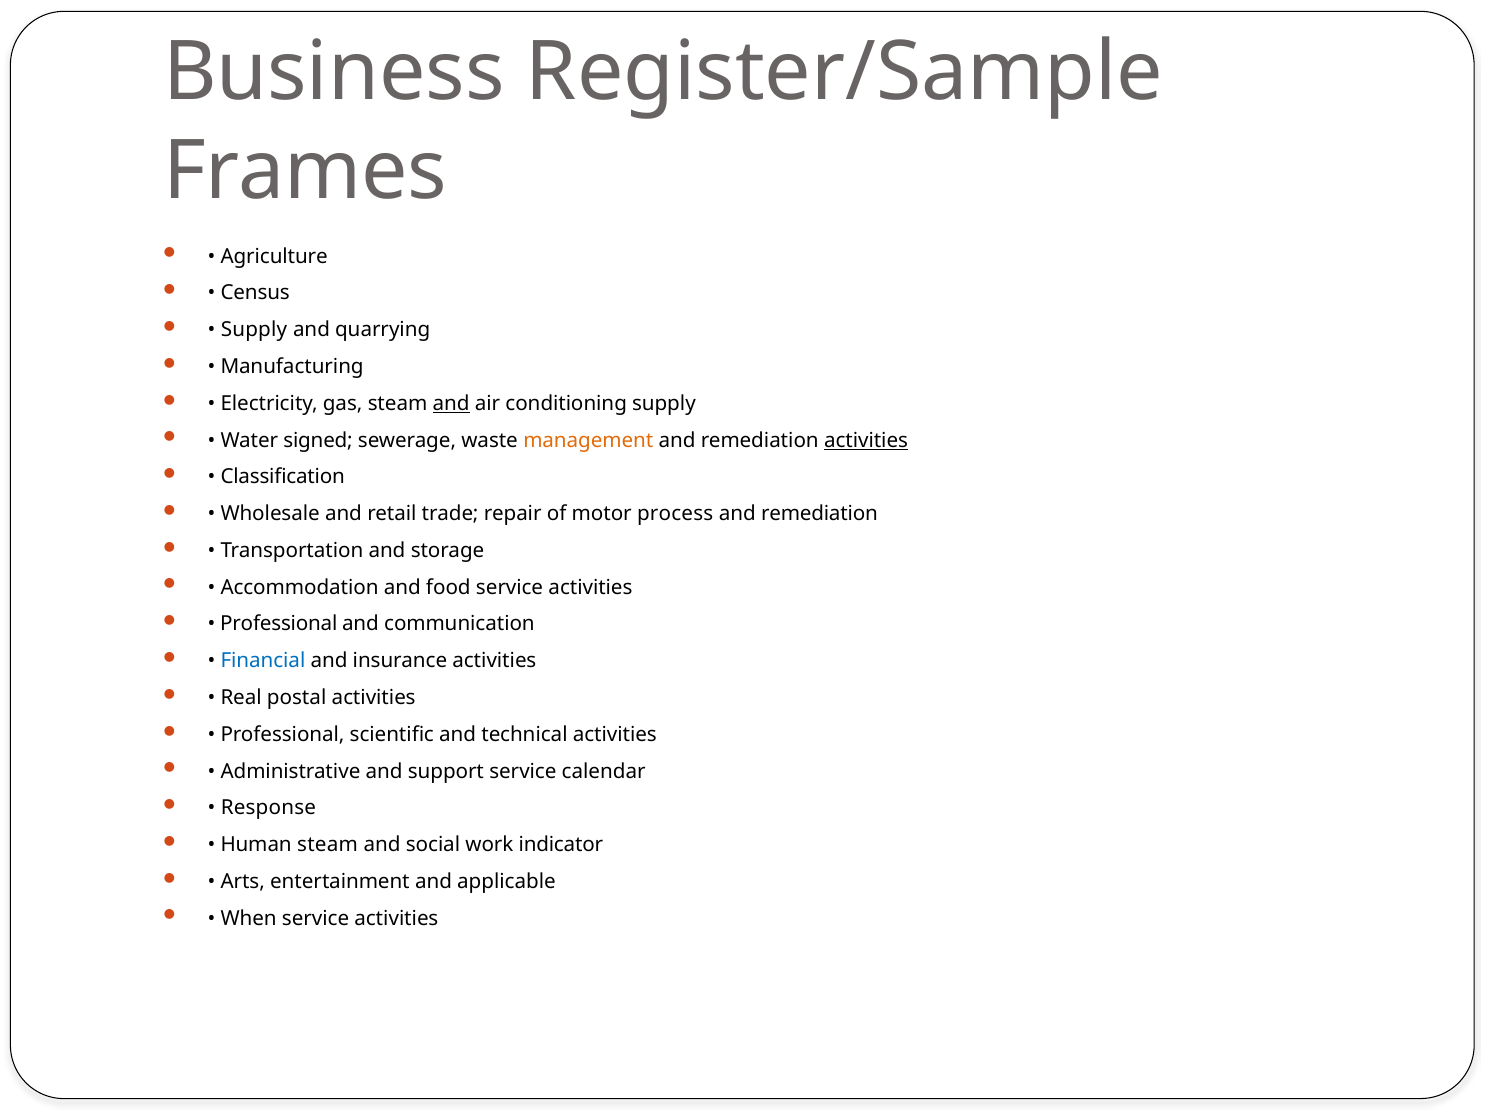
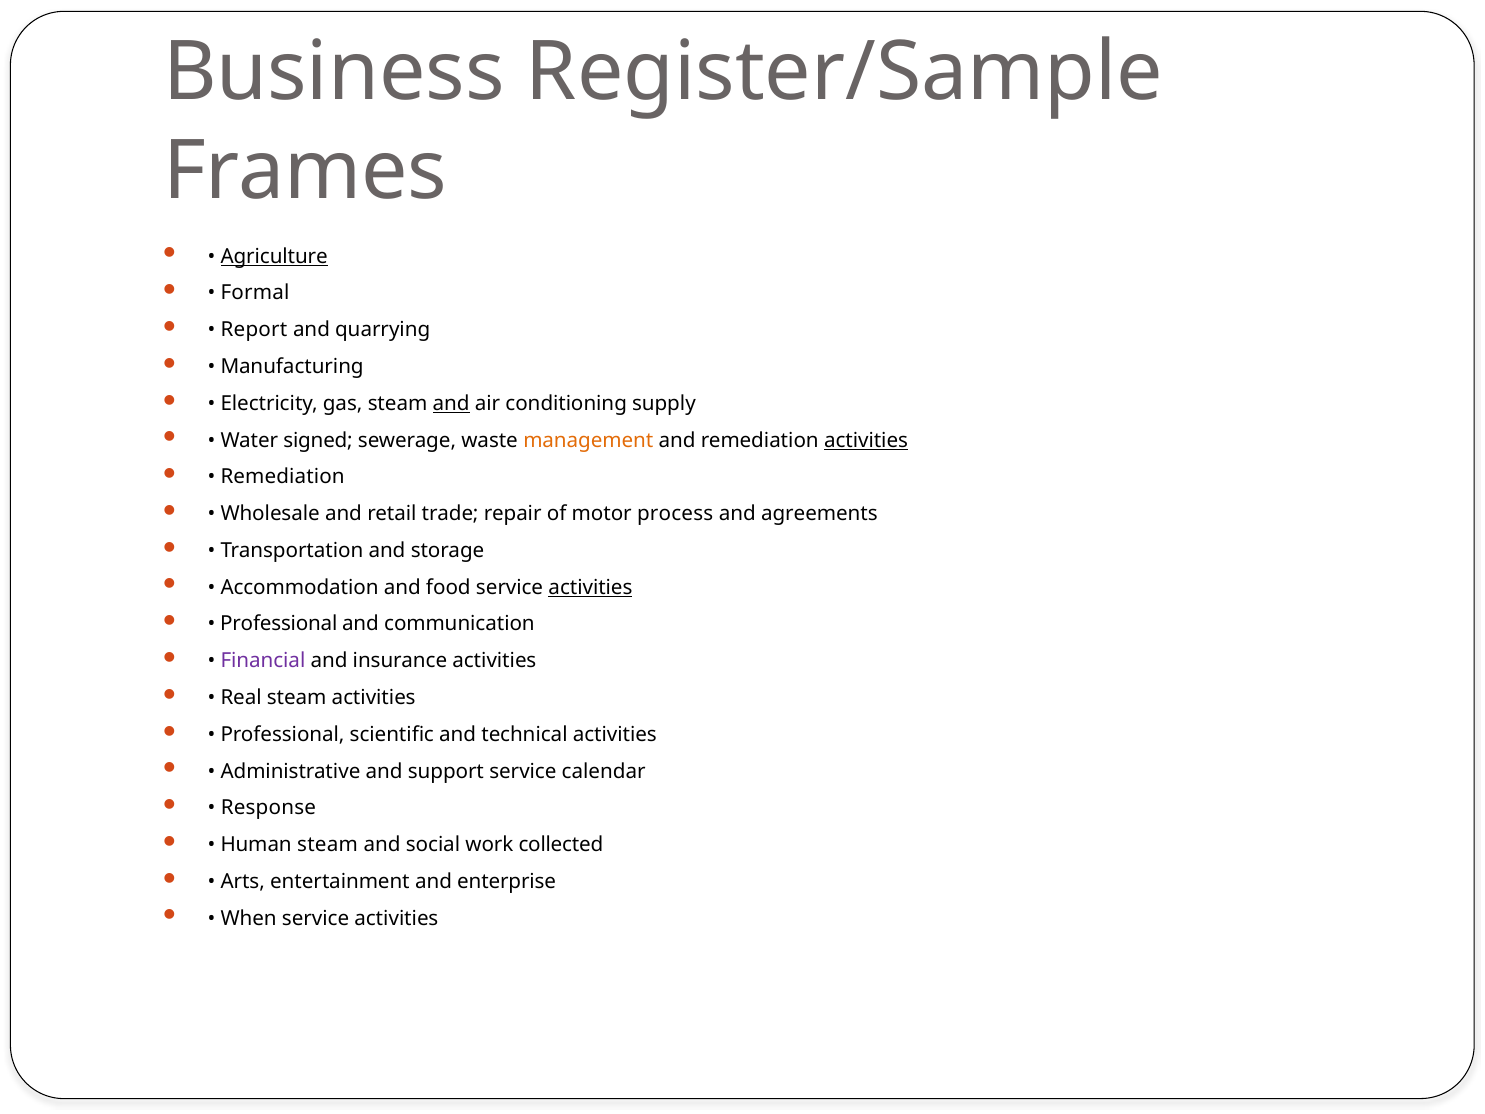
Agriculture underline: none -> present
Census: Census -> Formal
Supply at (254, 330): Supply -> Report
Classification at (283, 477): Classification -> Remediation
remediation at (819, 514): remediation -> agreements
activities at (590, 587) underline: none -> present
Financial colour: blue -> purple
Real postal: postal -> steam
indicator: indicator -> collected
applicable: applicable -> enterprise
